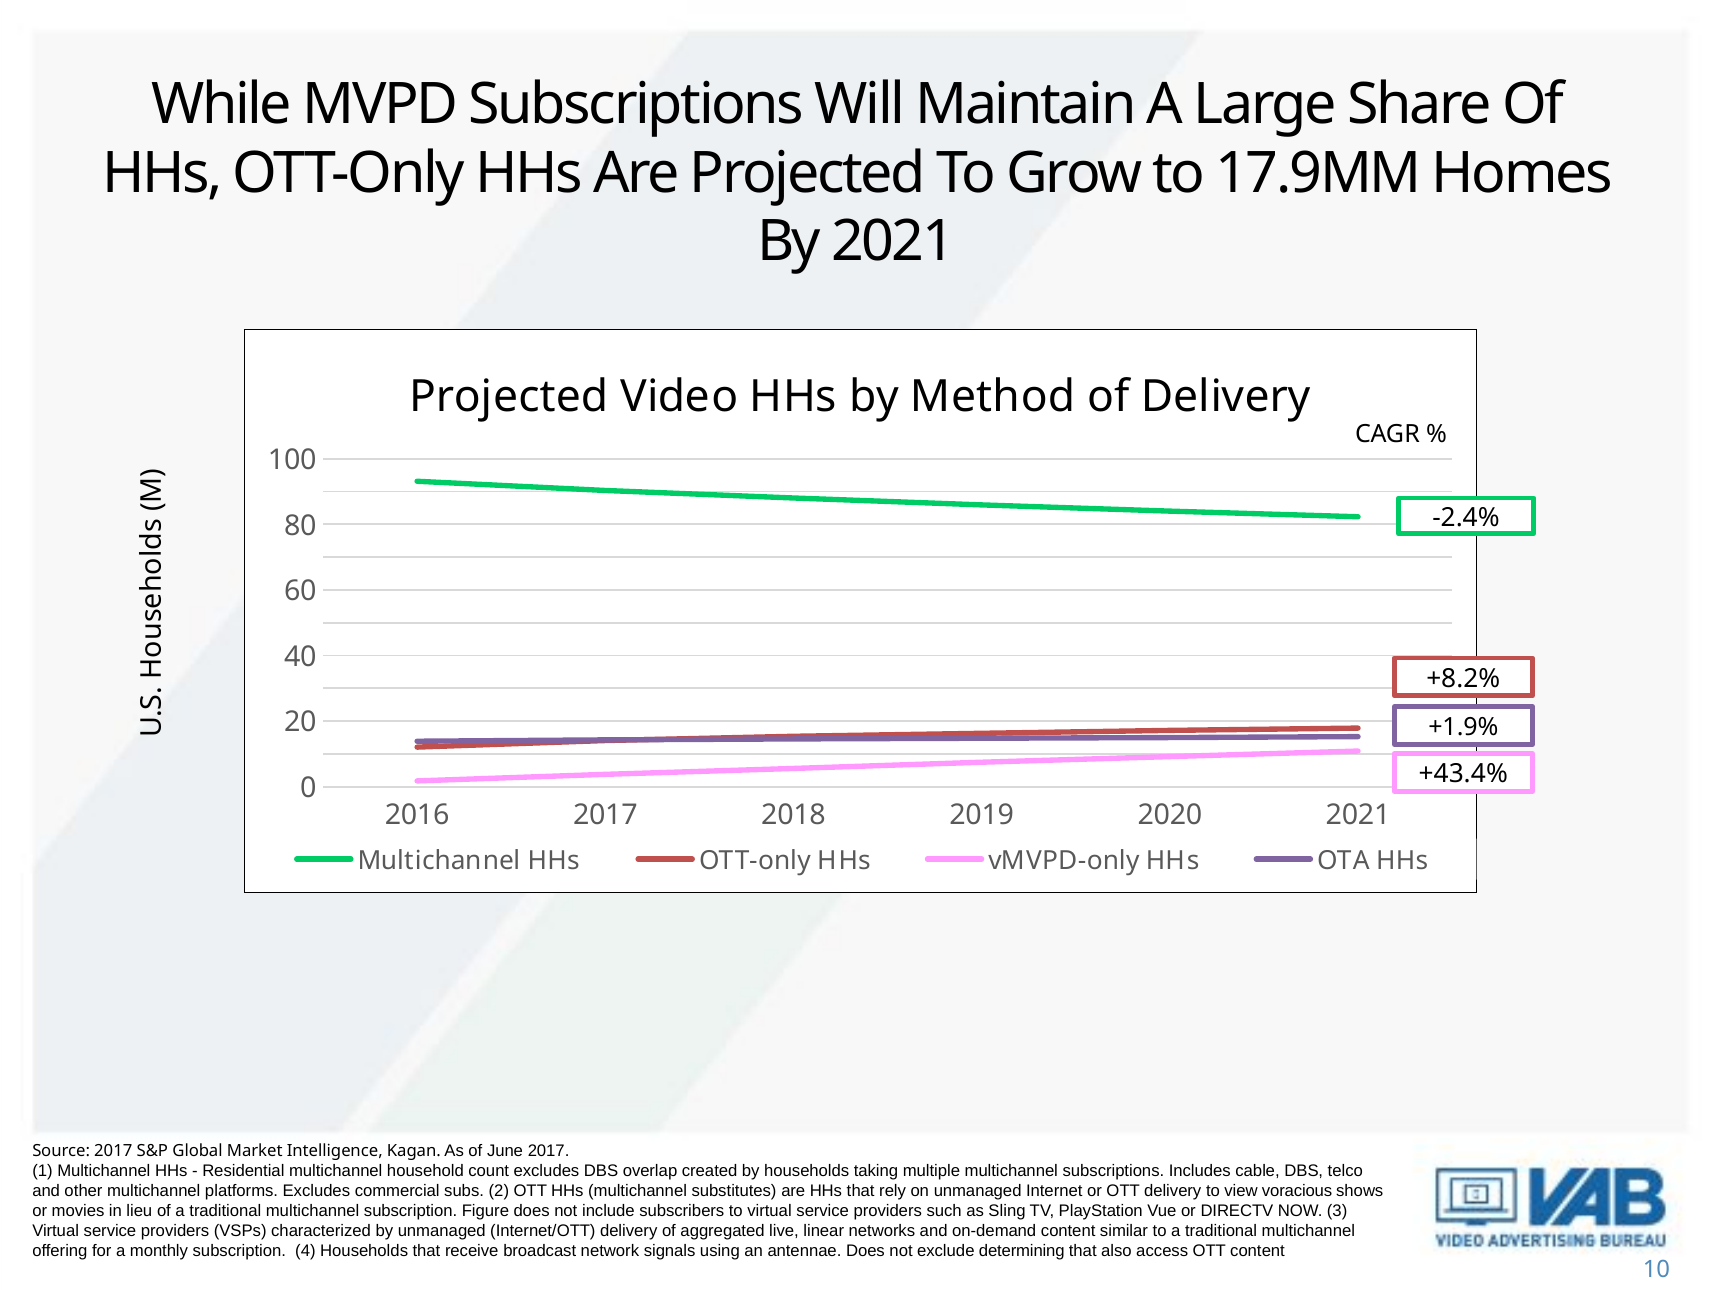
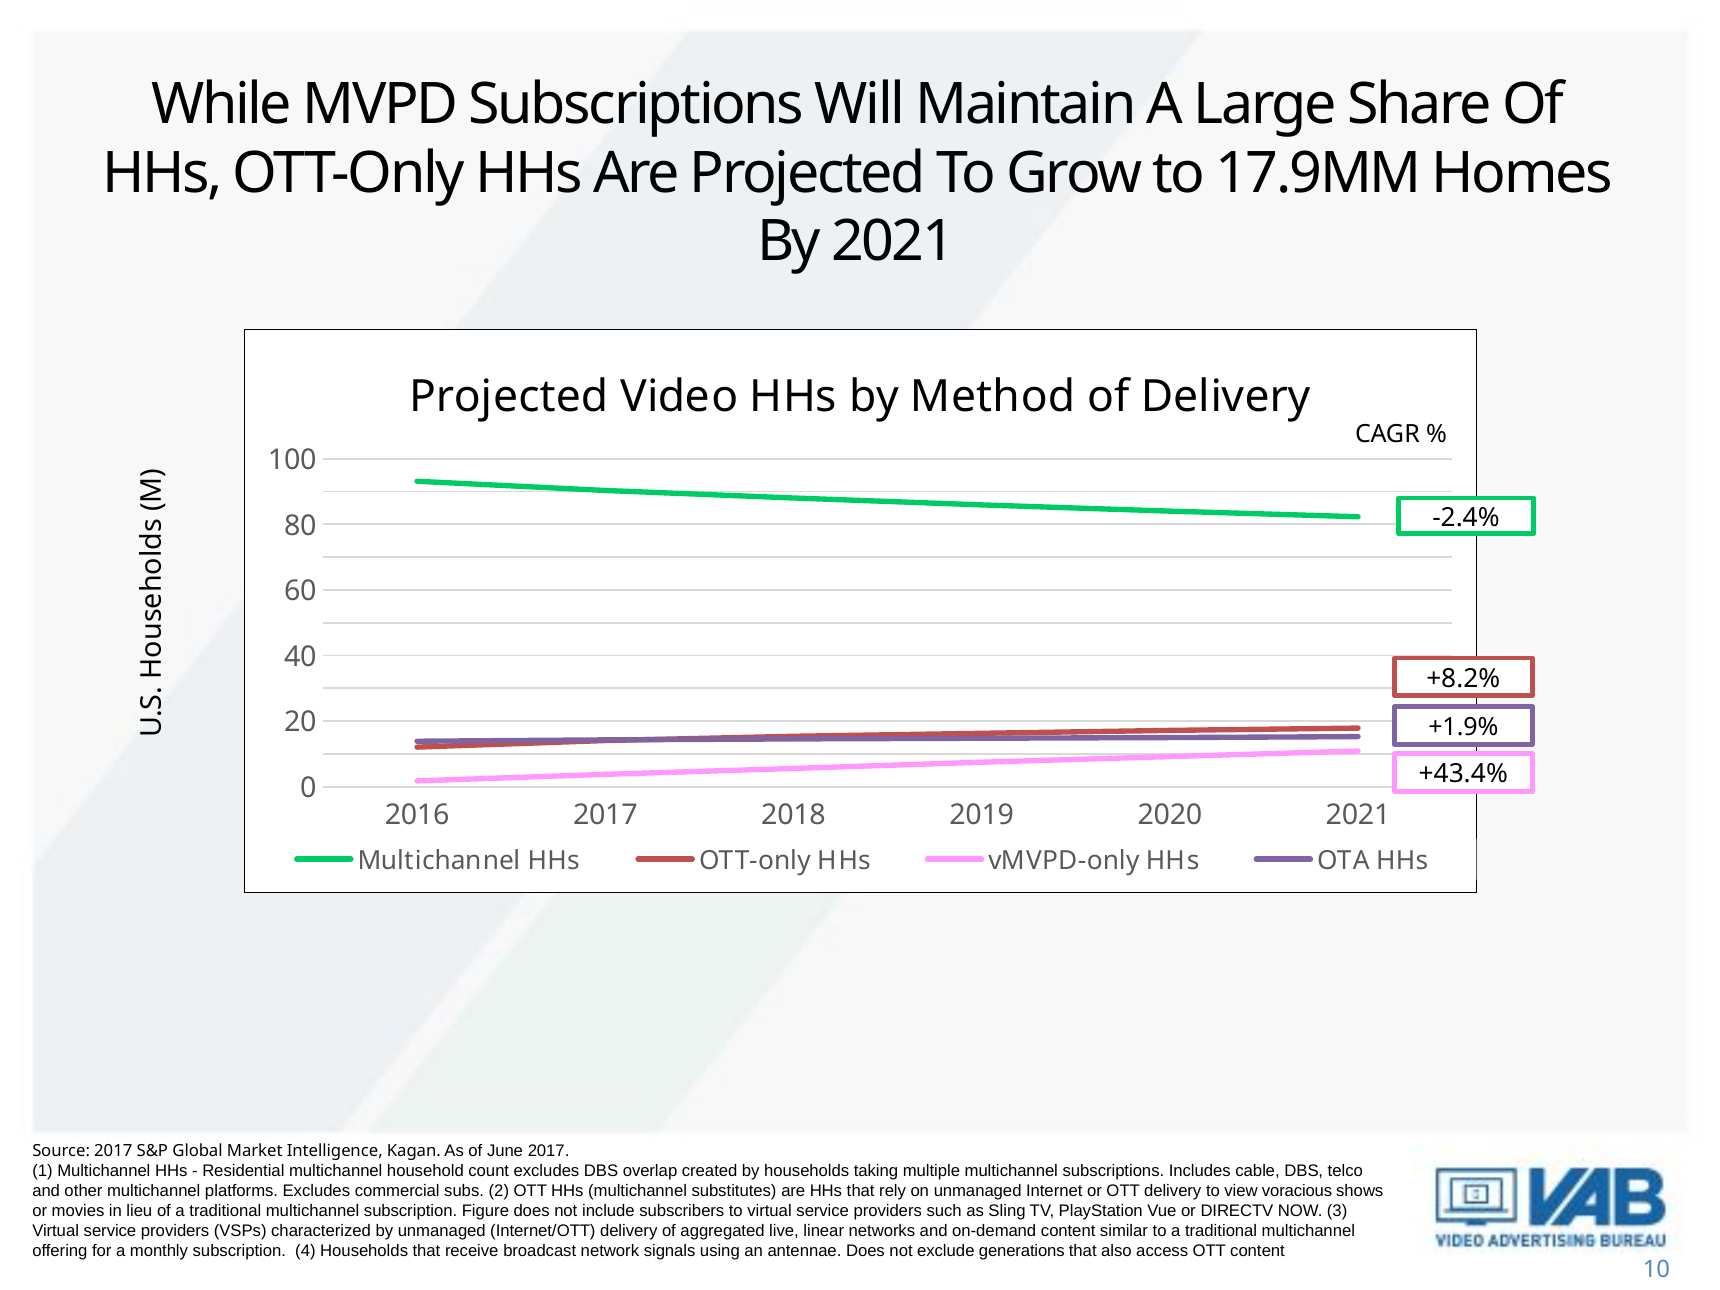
determining: determining -> generations
